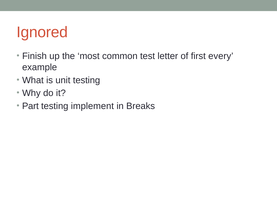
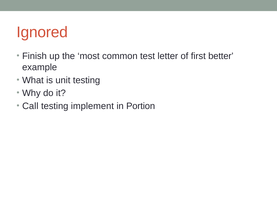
every: every -> better
Part: Part -> Call
Breaks: Breaks -> Portion
